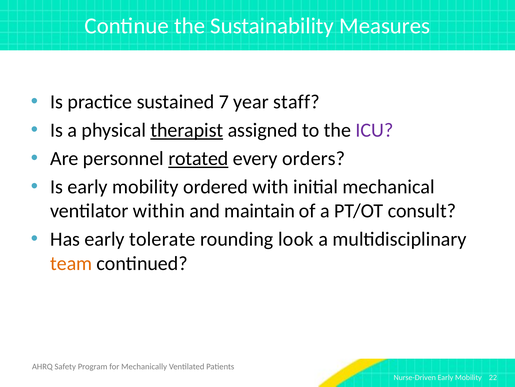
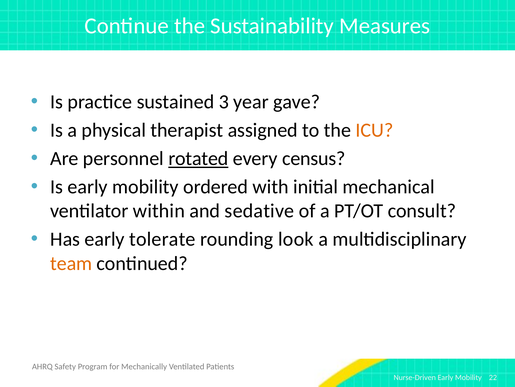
7: 7 -> 3
staff: staff -> gave
therapist underline: present -> none
ICU colour: purple -> orange
orders: orders -> census
maintain: maintain -> sedative
